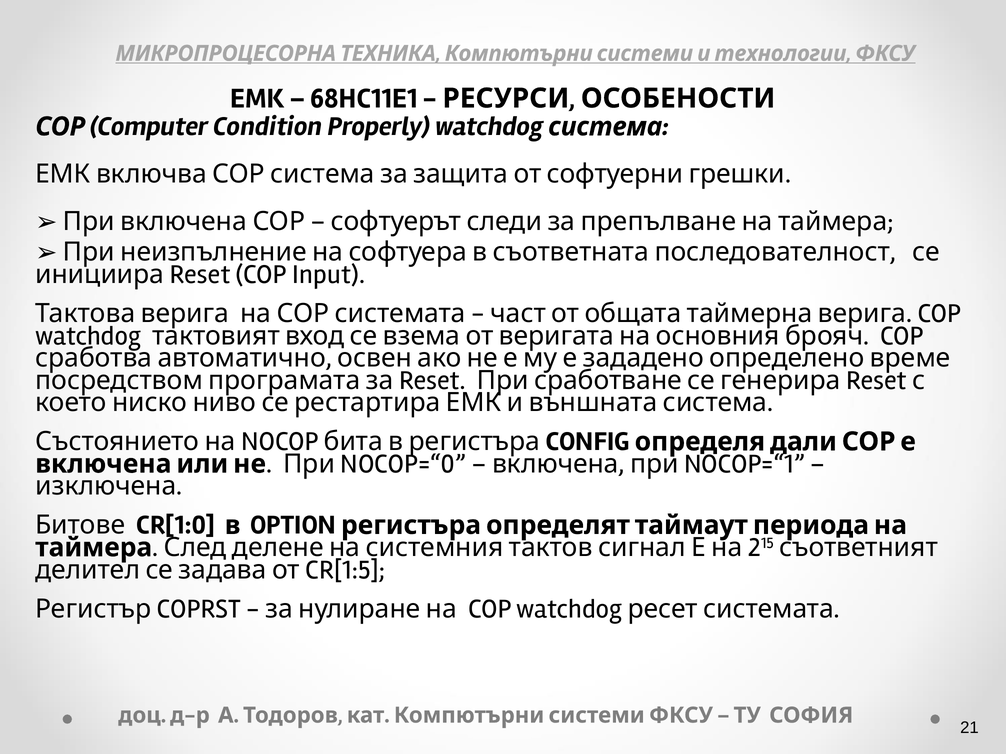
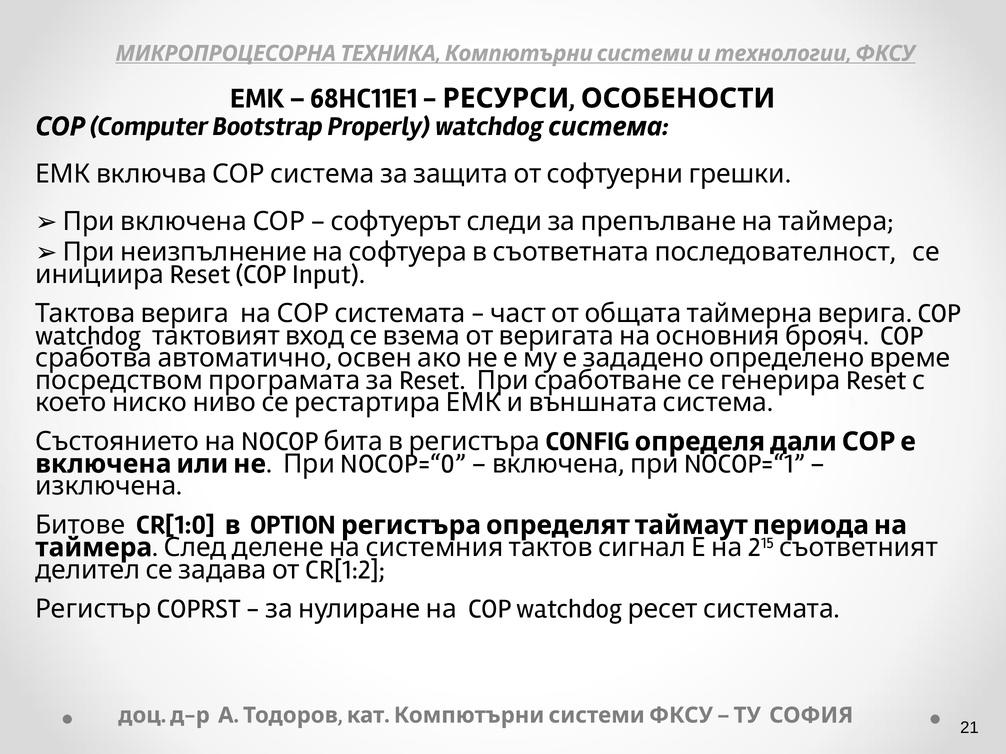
Condition: Condition -> Bootstrap
CR[1:5: CR[1:5 -> CR[1:2
